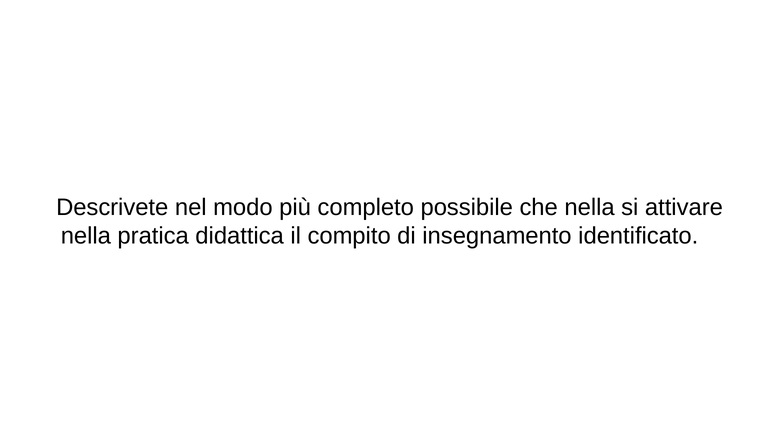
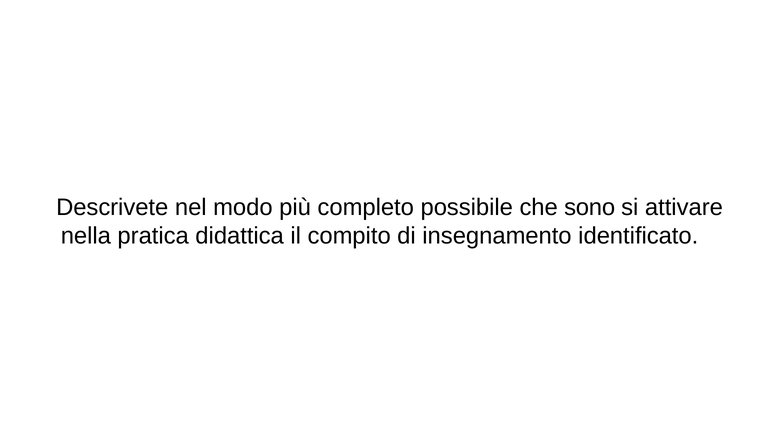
che nella: nella -> sono
